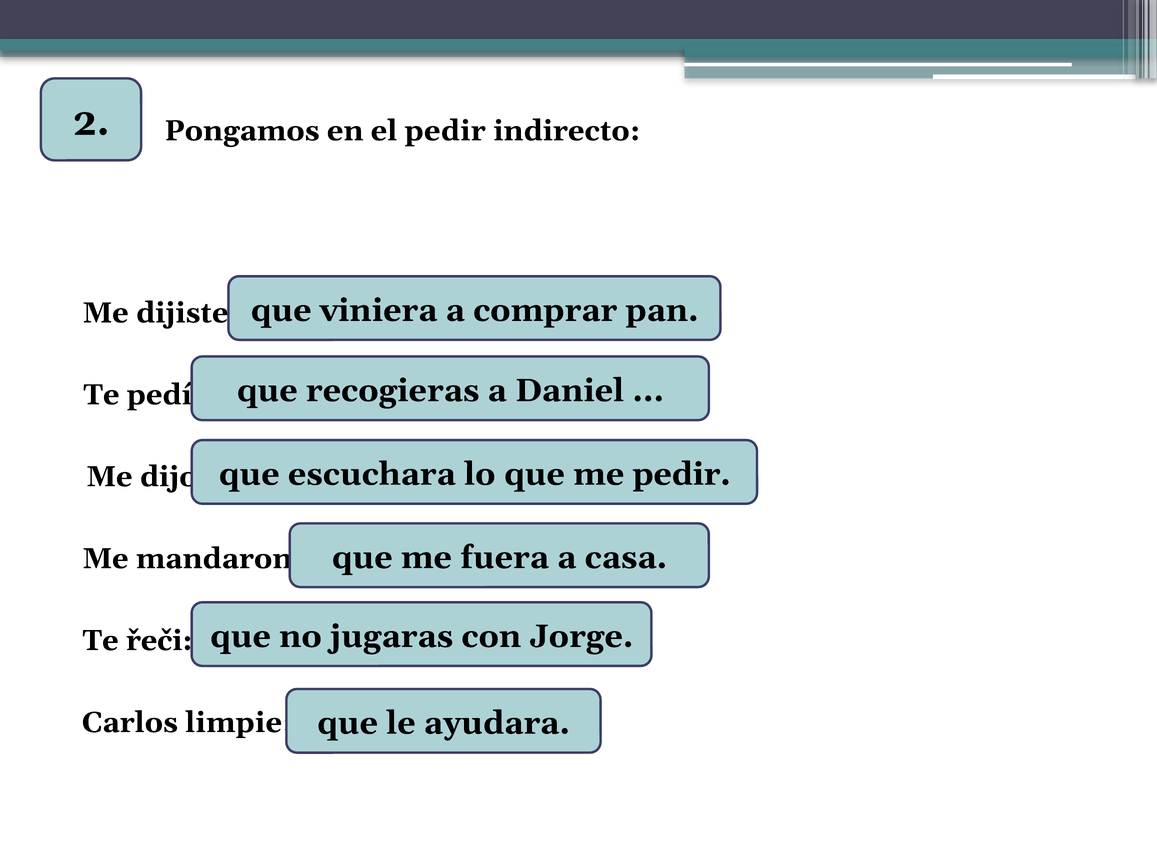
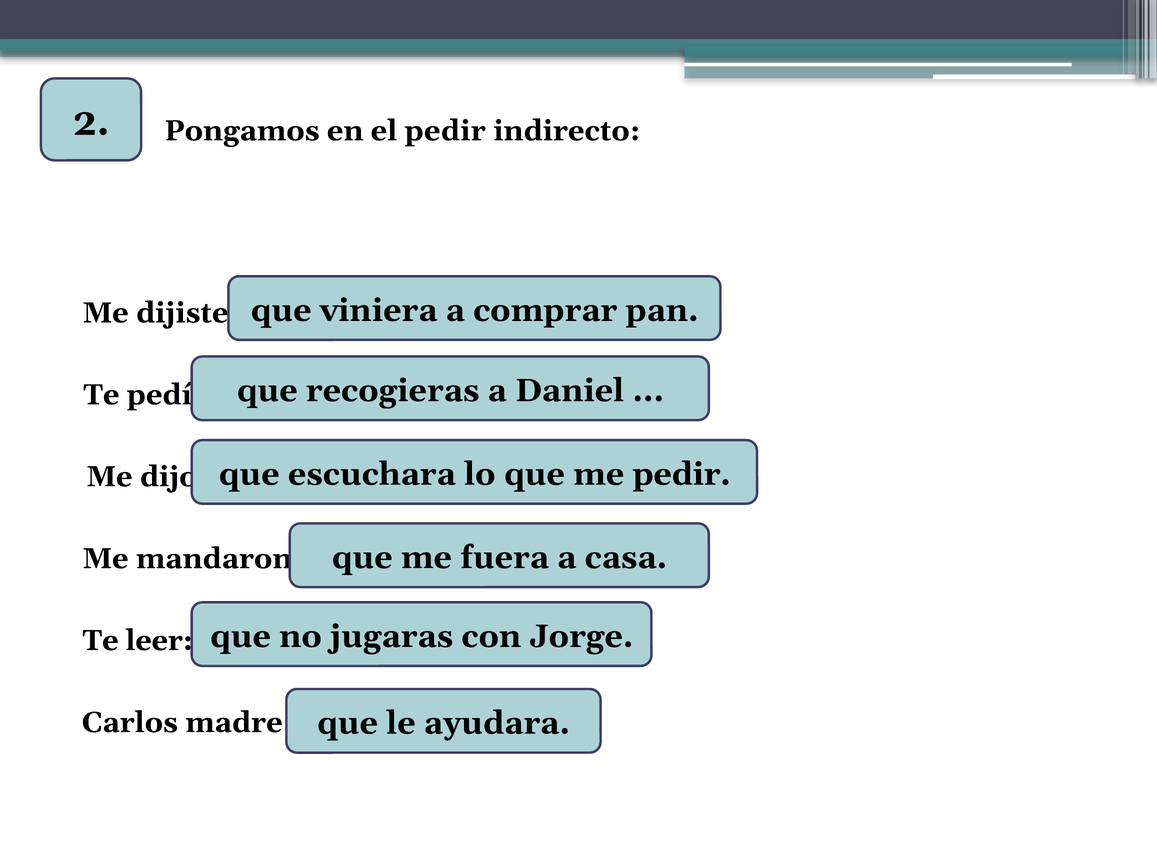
řeči: řeči -> leer
limpie: limpie -> madre
